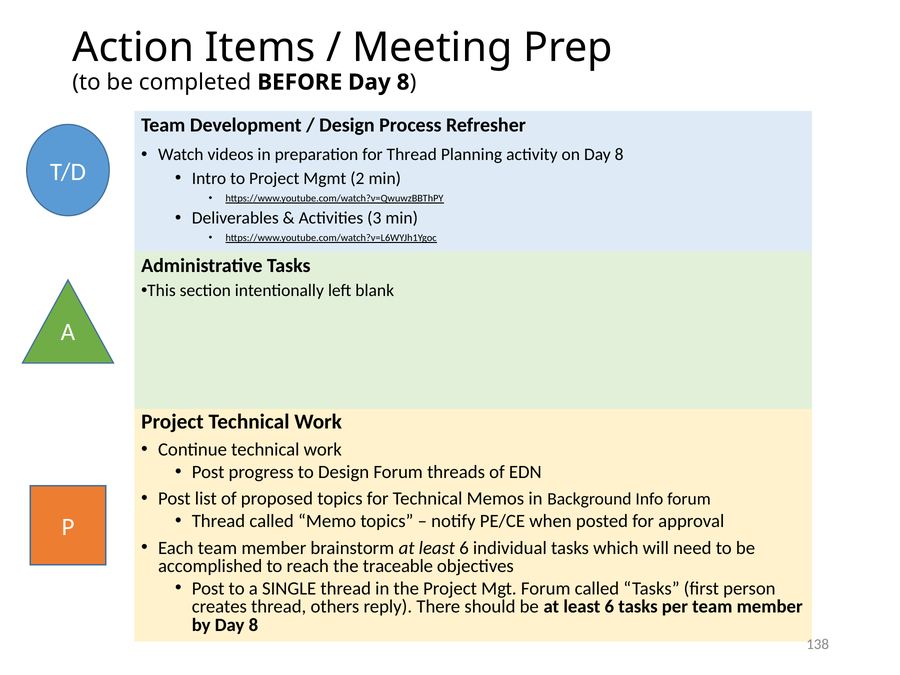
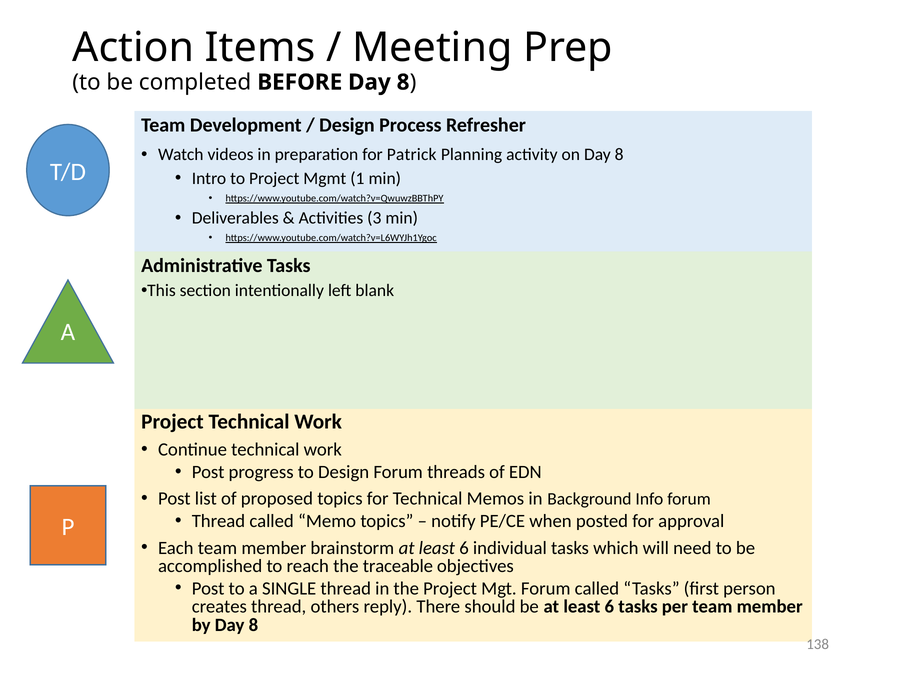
for Thread: Thread -> Patrick
2: 2 -> 1
